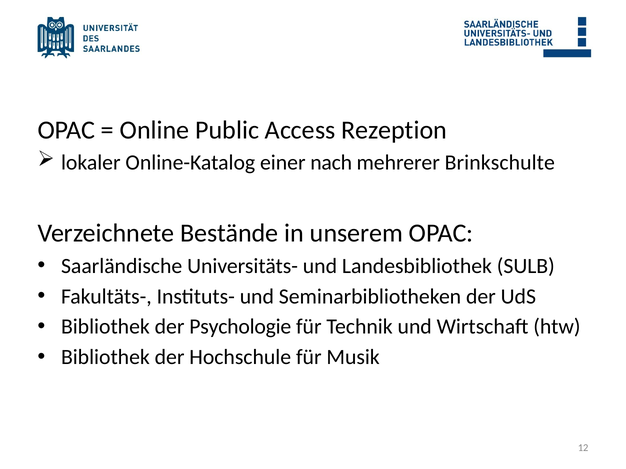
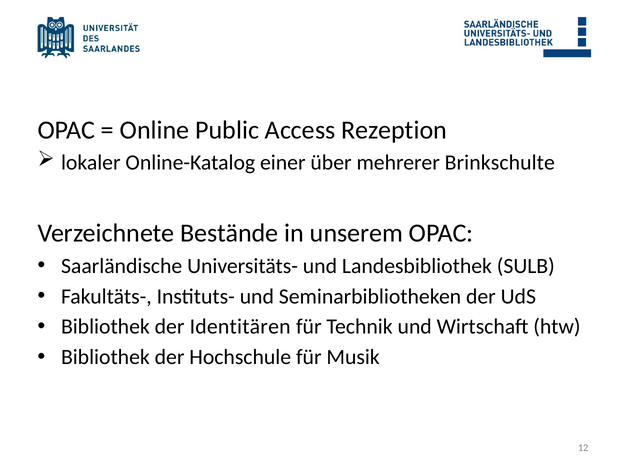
nach: nach -> über
Psychologie: Psychologie -> Identitären
